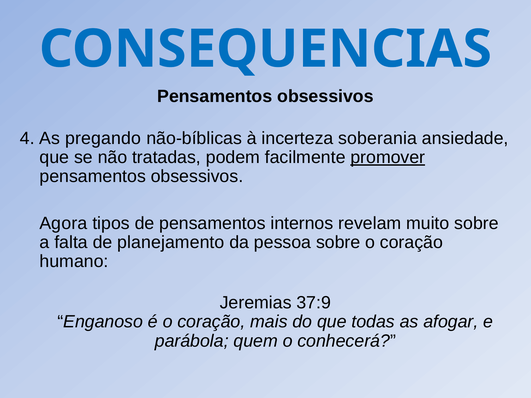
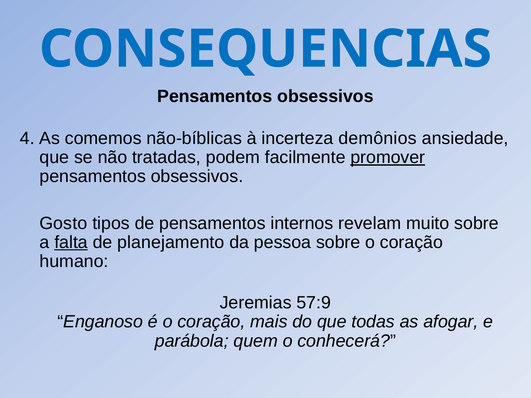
pregando: pregando -> comemos
soberania: soberania -> demônios
Agora: Agora -> Gosto
falta underline: none -> present
37:9: 37:9 -> 57:9
